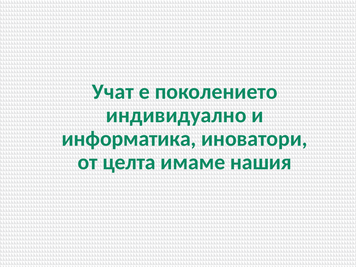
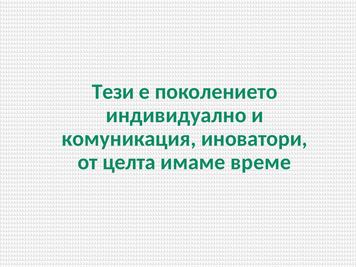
Учат: Учат -> Тези
информатика: информатика -> комуникация
нашия: нашия -> време
